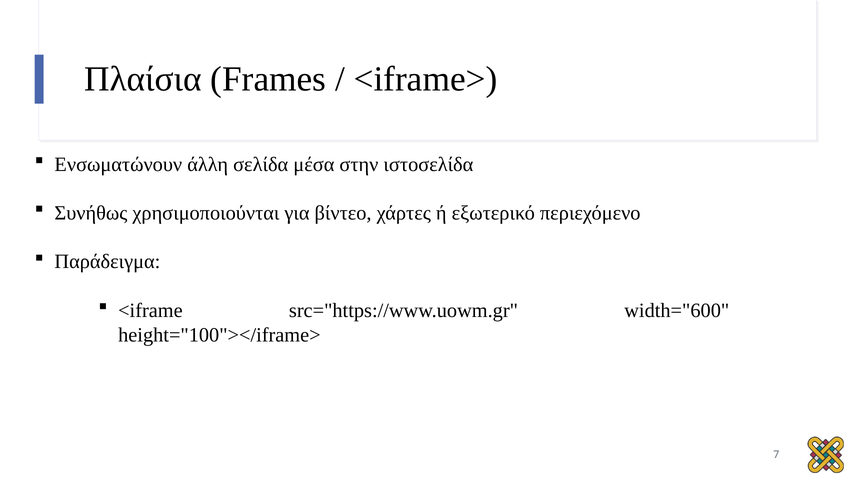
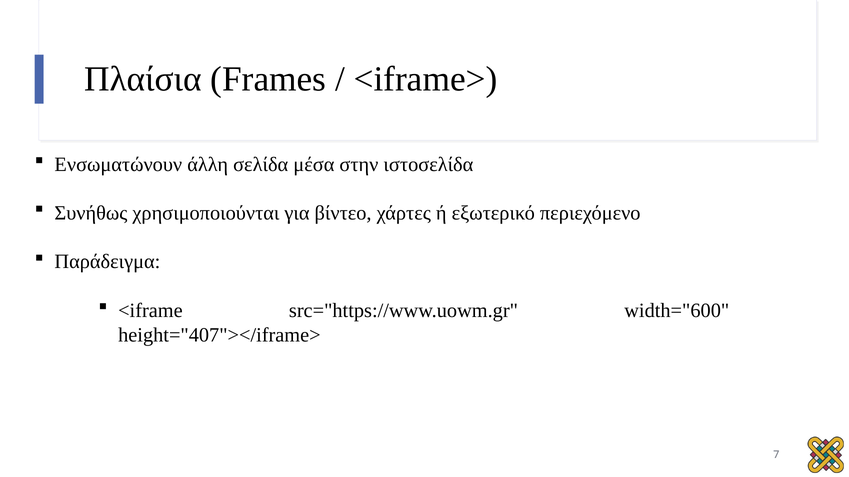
height="100"></iframe>: height="100"></iframe> -> height="407"></iframe>
